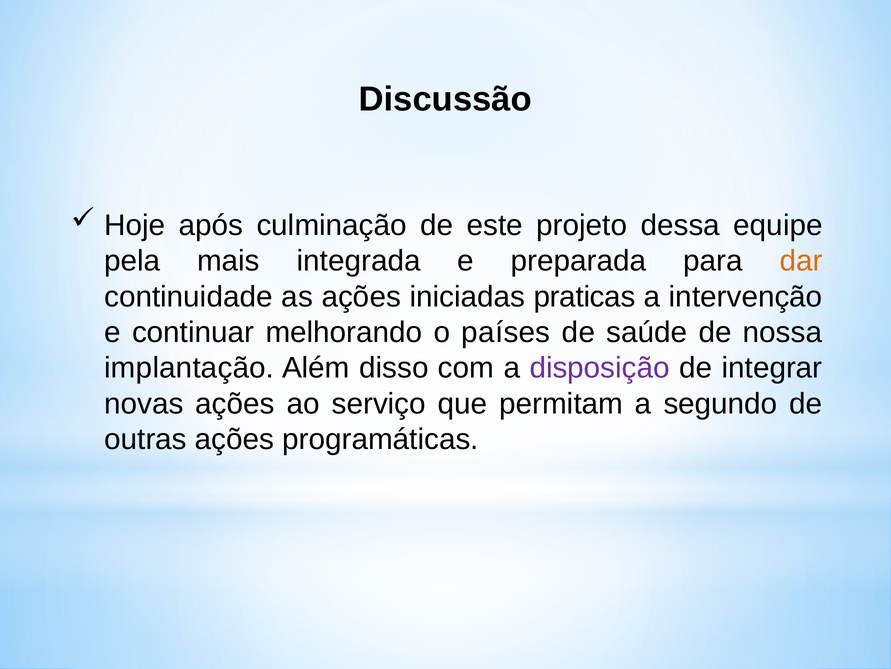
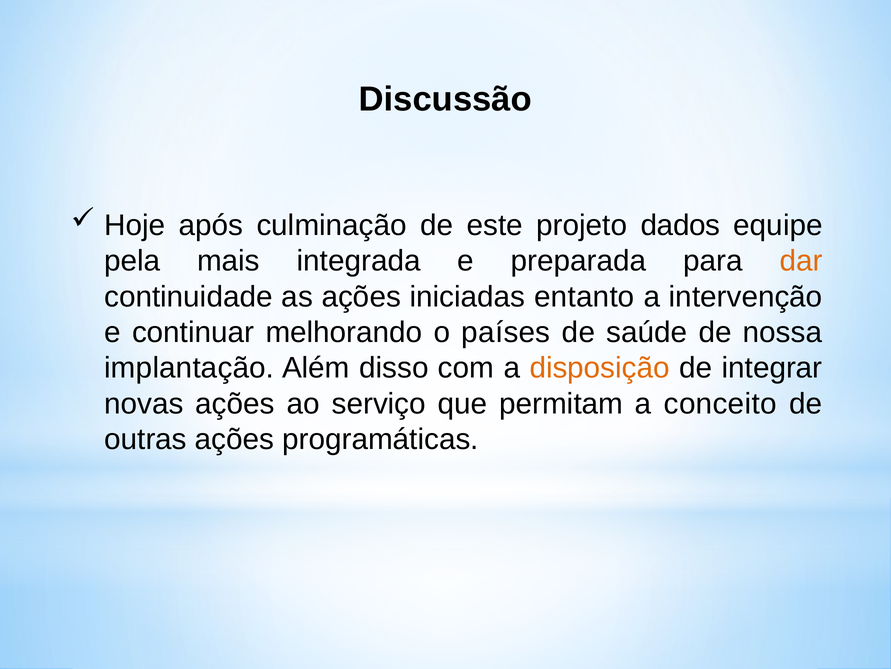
dessa: dessa -> dados
praticas: praticas -> entanto
disposição colour: purple -> orange
segundo: segundo -> conceito
